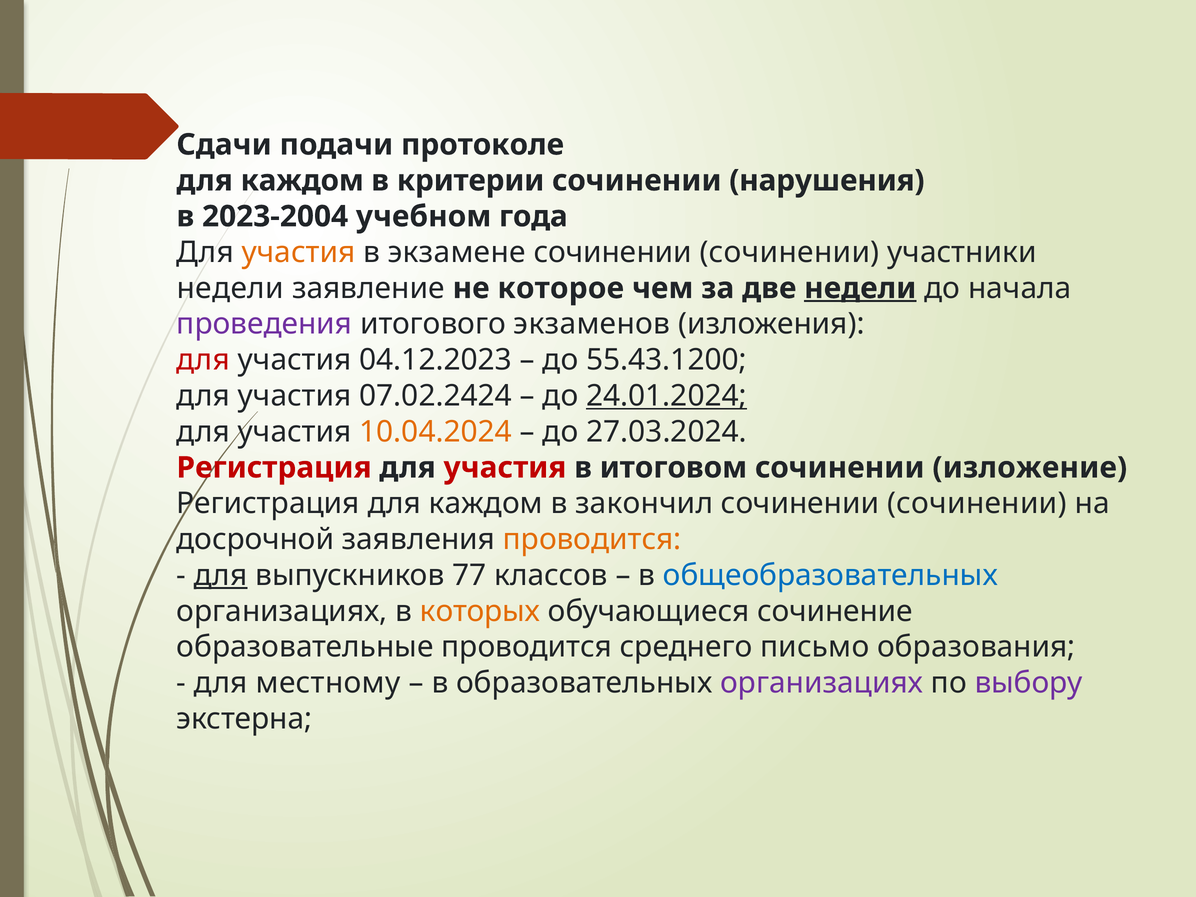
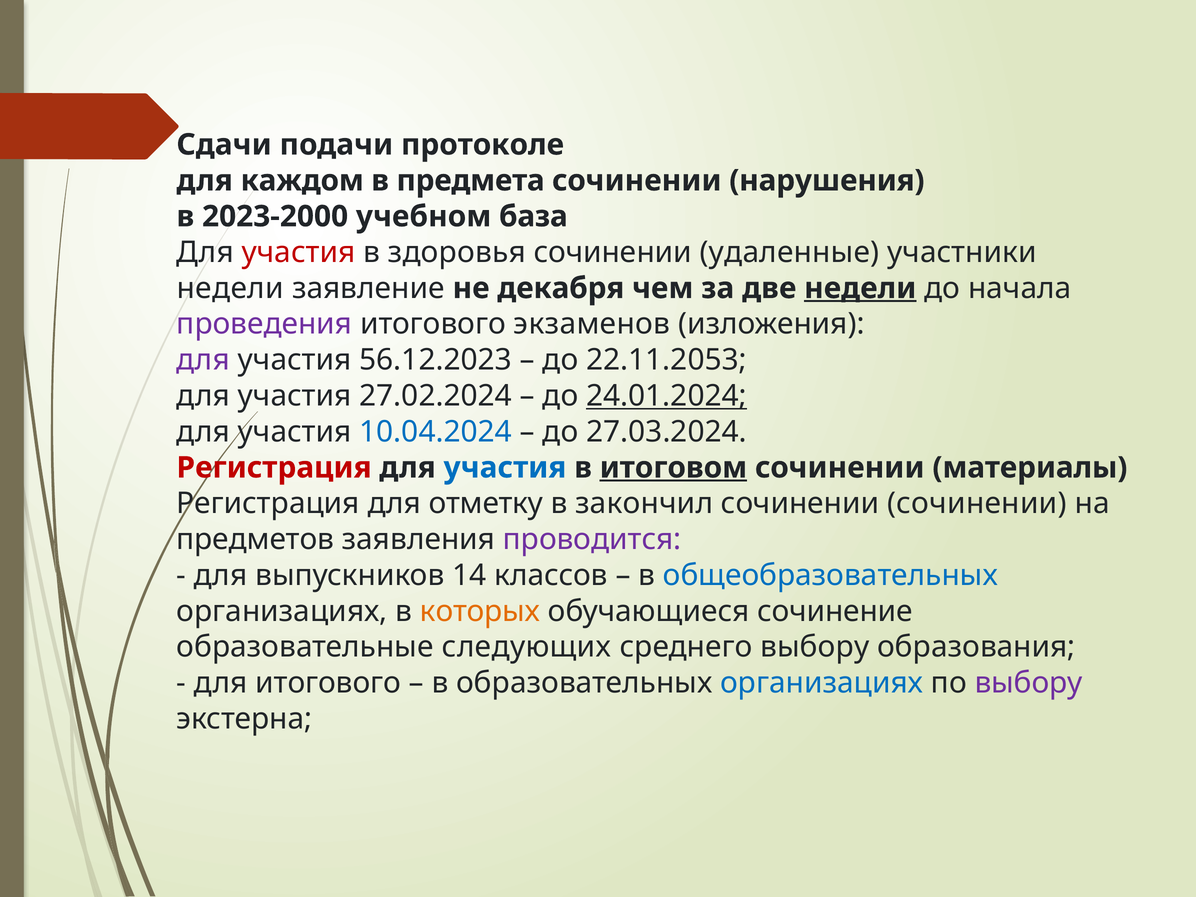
критерии: критерии -> предмета
2023-2004: 2023-2004 -> 2023-2000
года: года -> база
участия at (299, 252) colour: orange -> red
экзамене: экзамене -> здоровья
сочинении at (790, 252): сочинении -> удаленные
которое: которое -> декабря
для at (203, 360) colour: red -> purple
04.12.2023: 04.12.2023 -> 56.12.2023
55.43.1200: 55.43.1200 -> 22.11.2053
07.02.2424: 07.02.2424 -> 27.02.2024
10.04.2024 colour: orange -> blue
участия at (505, 468) colour: red -> blue
итоговом underline: none -> present
изложение: изложение -> материалы
Регистрация для каждом: каждом -> отметку
досрочной: досрочной -> предметов
проводится at (592, 539) colour: orange -> purple
для at (221, 575) underline: present -> none
77: 77 -> 14
образовательные проводится: проводится -> следующих
среднего письмо: письмо -> выбору
для местному: местному -> итогового
организациях at (822, 683) colour: purple -> blue
